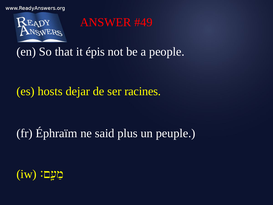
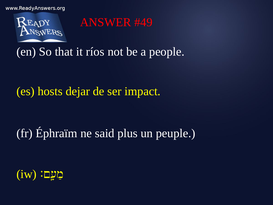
épis: épis -> ríos
racines: racines -> impact
